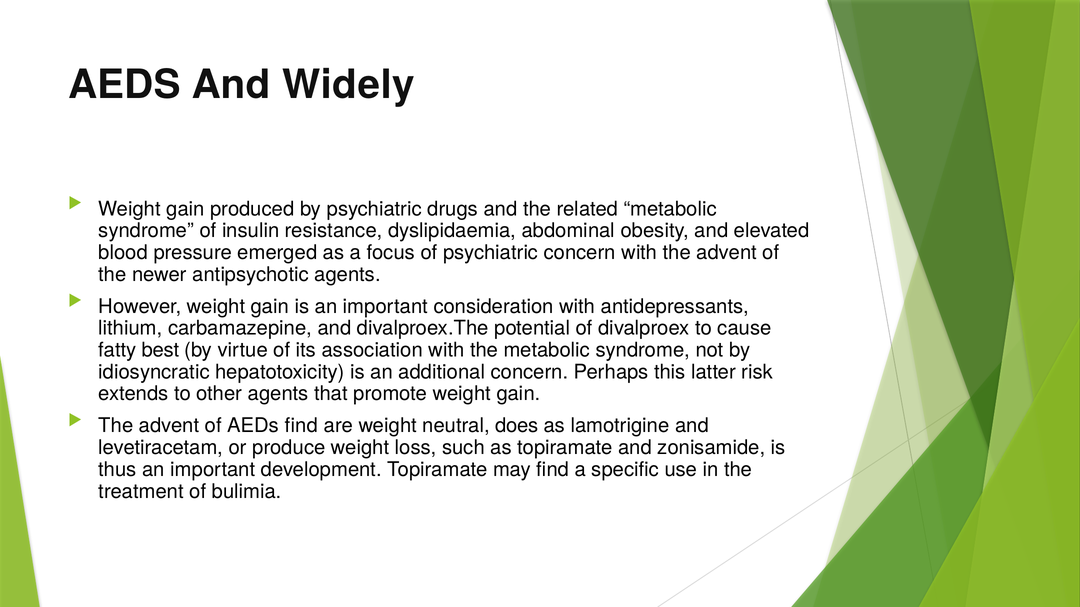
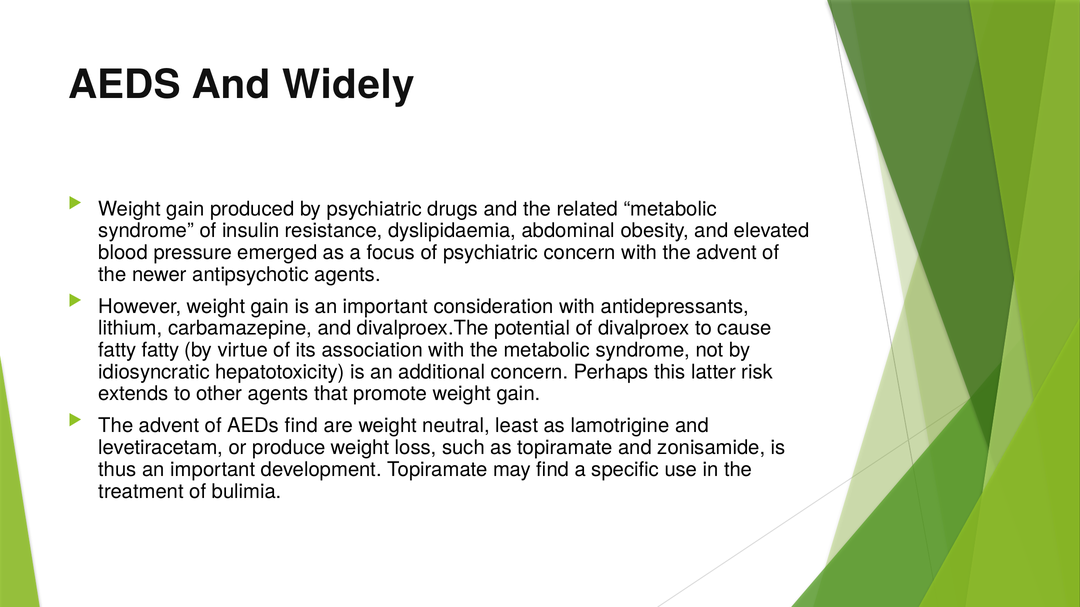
fatty best: best -> fatty
does: does -> least
